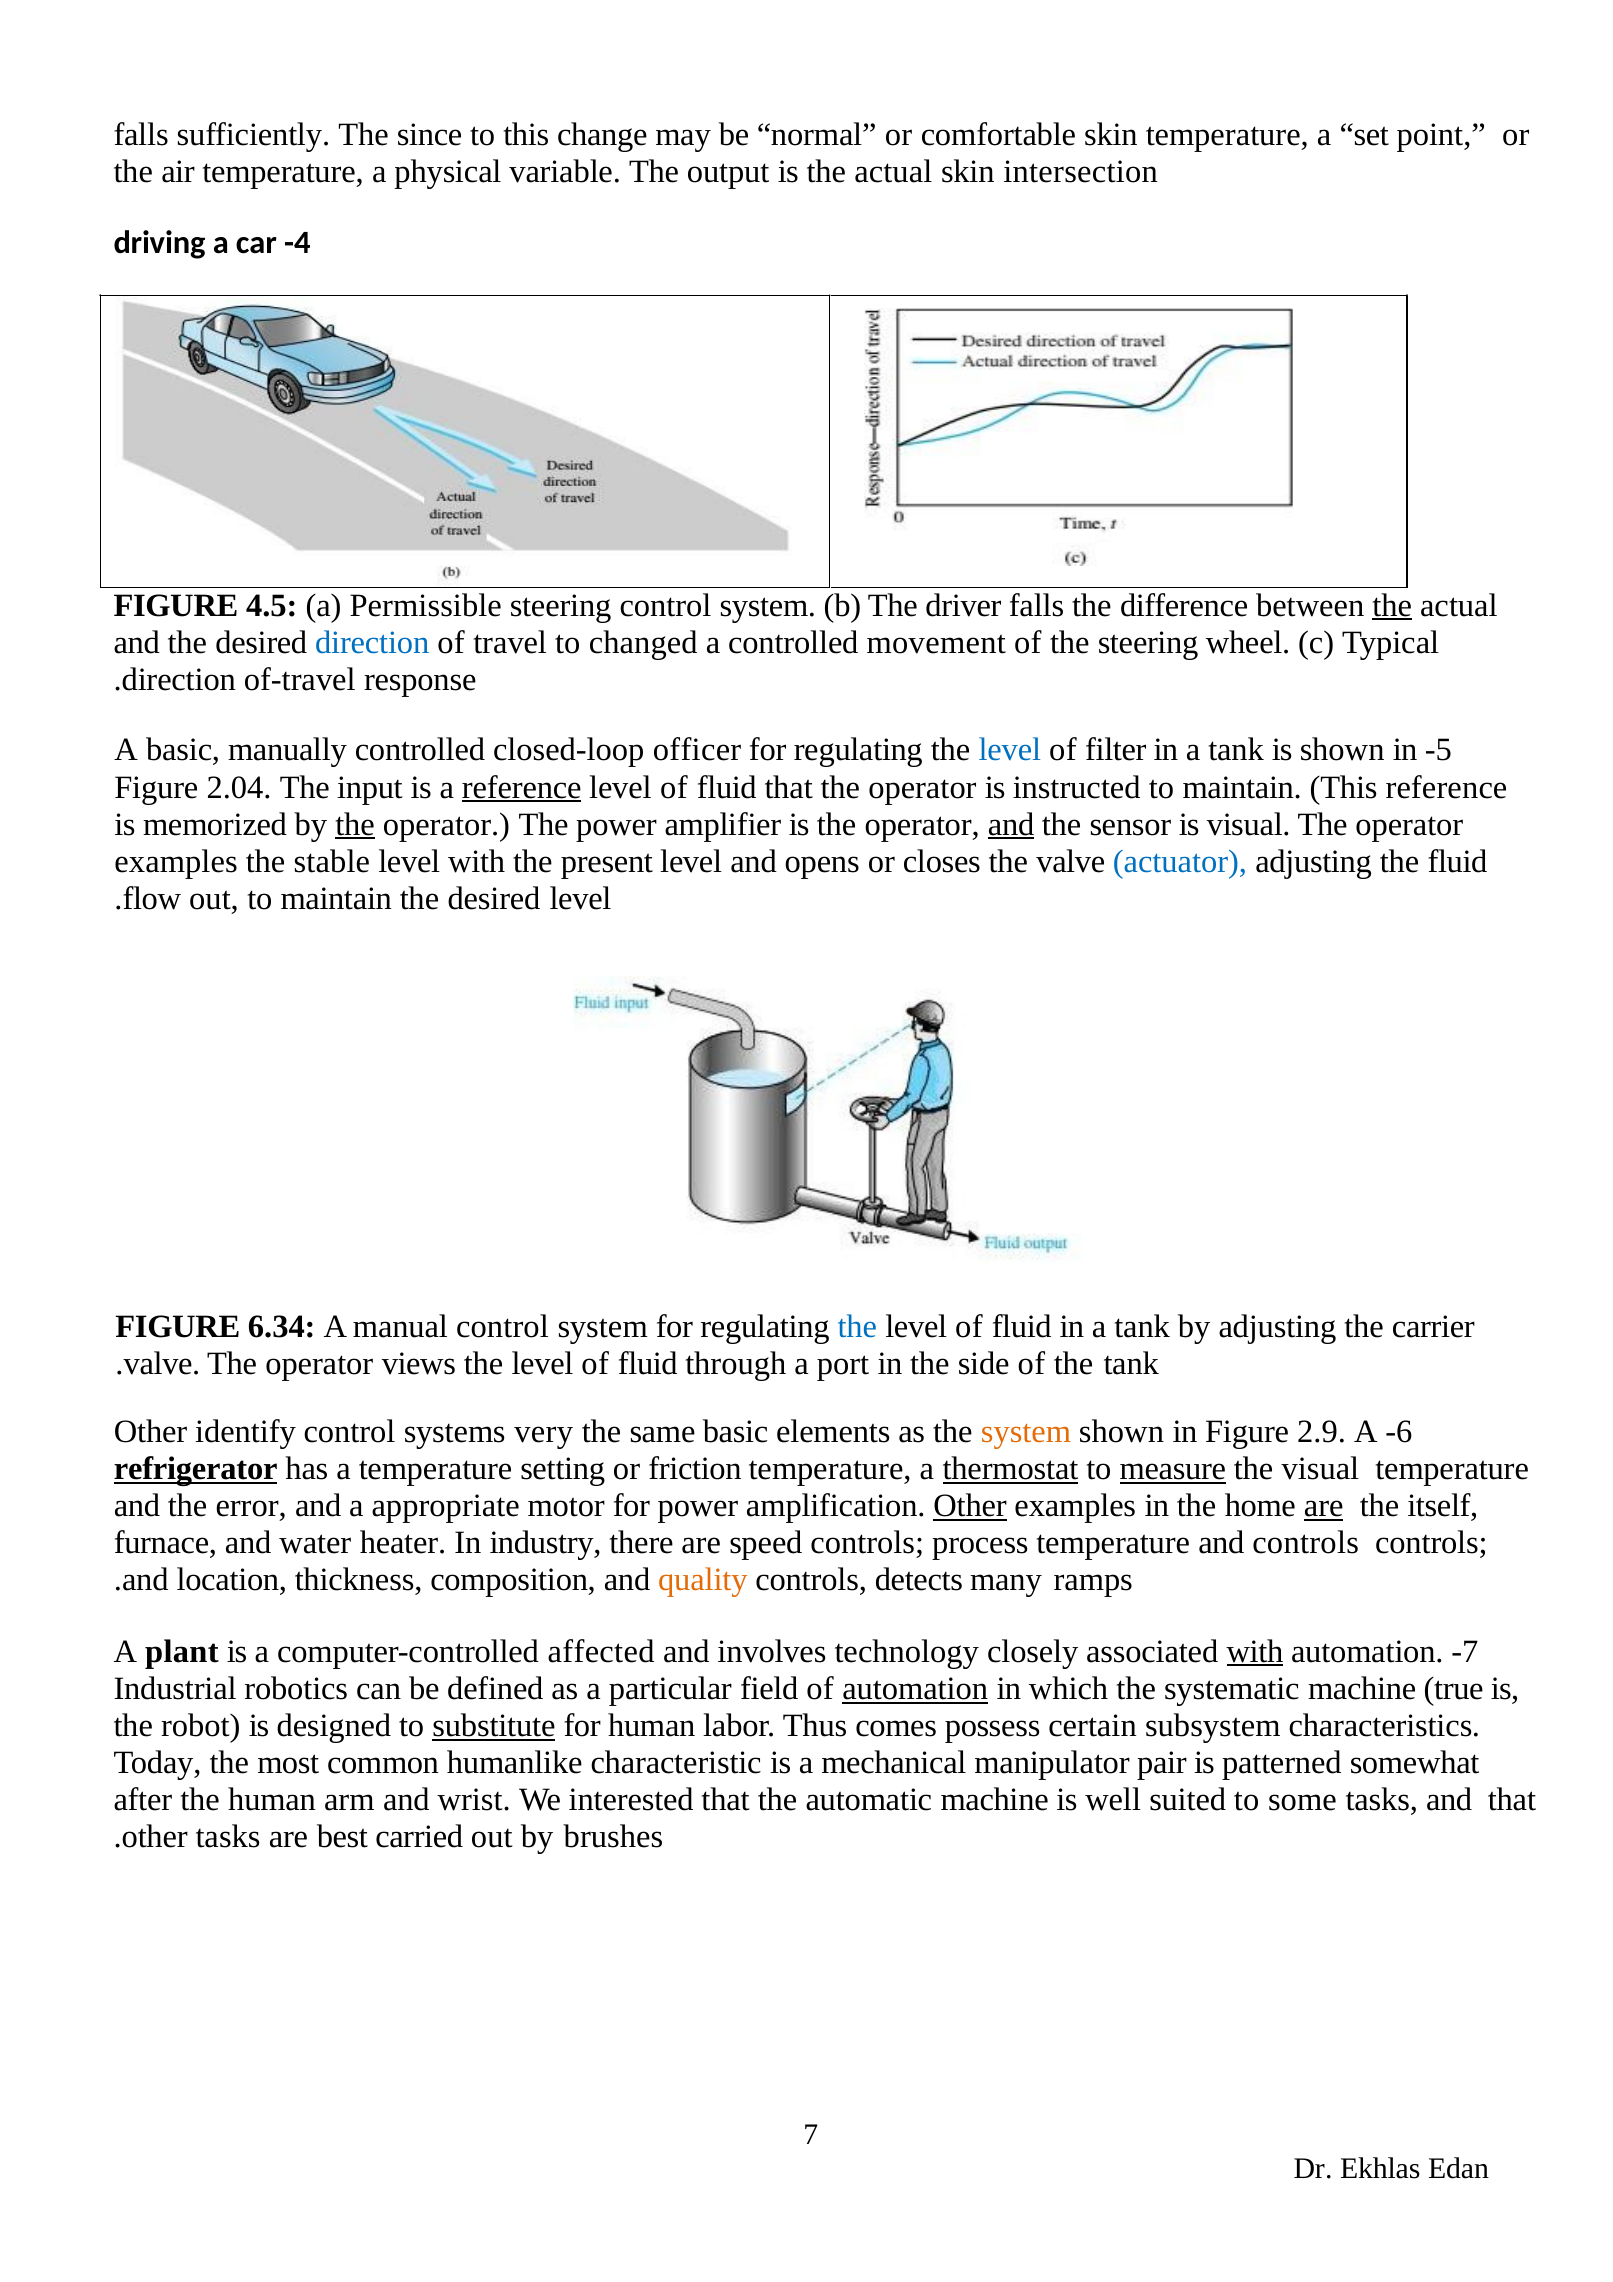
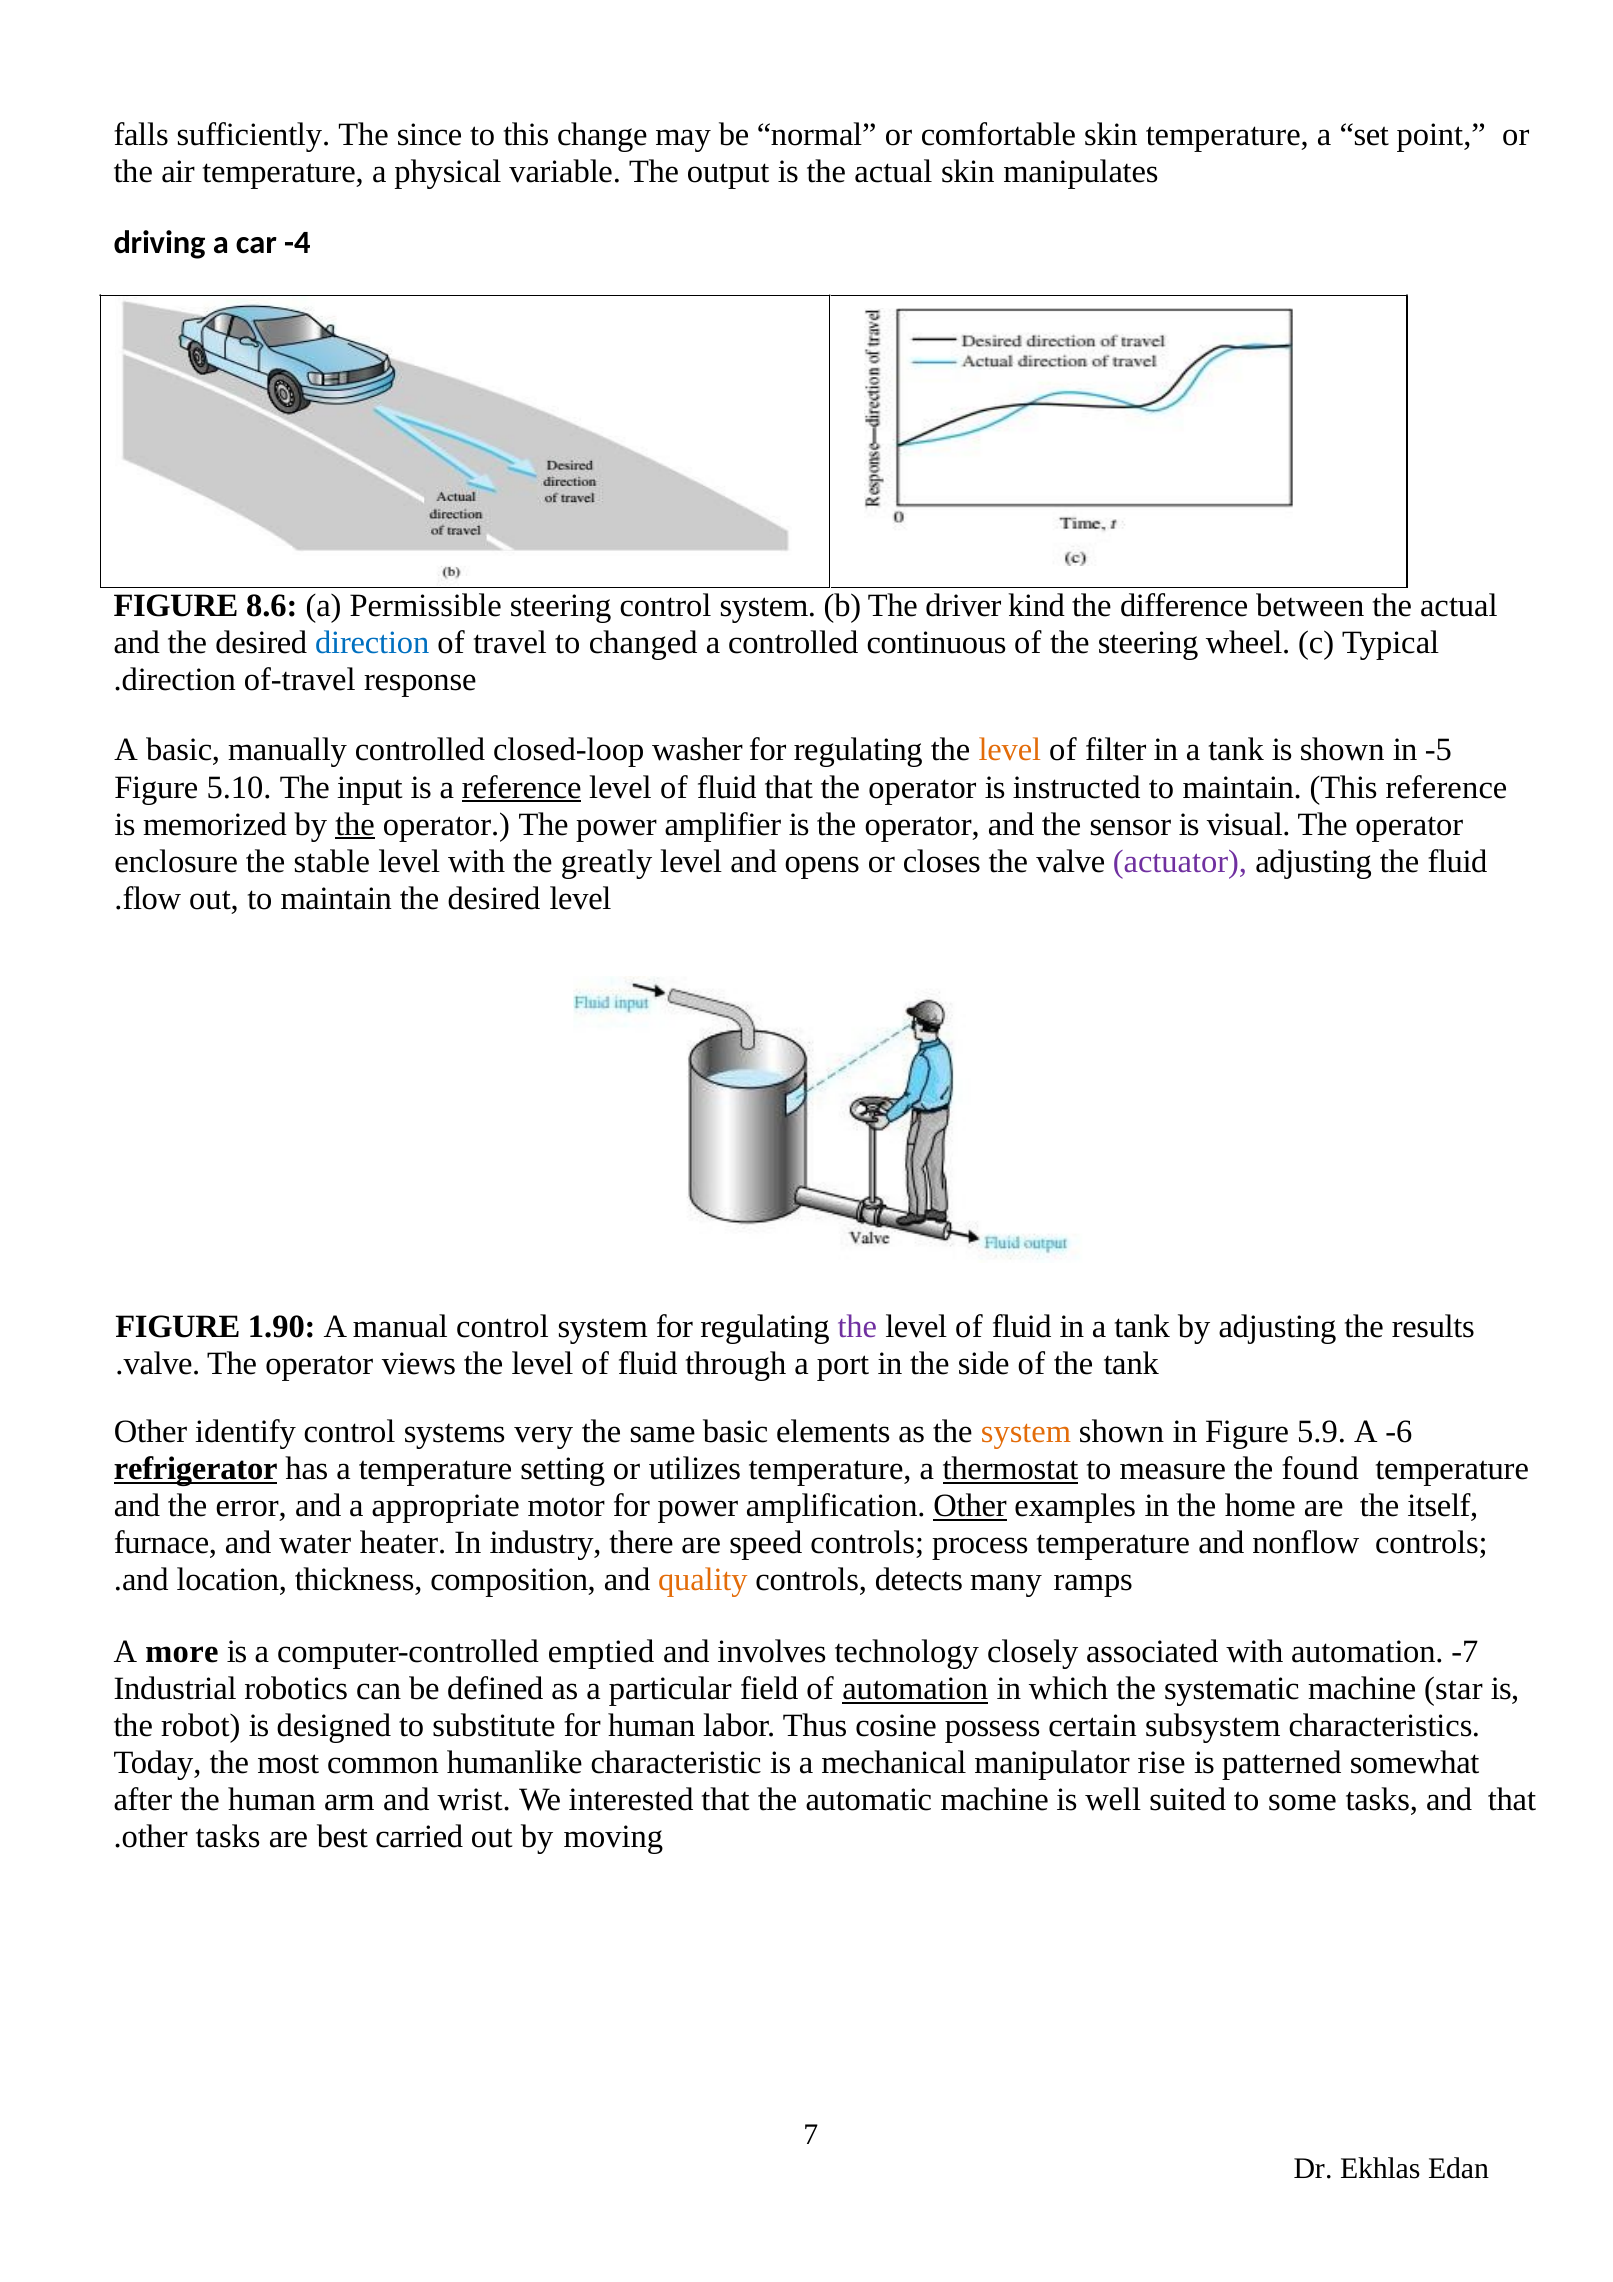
intersection: intersection -> manipulates
4.5: 4.5 -> 8.6
driver falls: falls -> kind
the at (1392, 606) underline: present -> none
movement: movement -> continuous
officer: officer -> washer
level at (1010, 750) colour: blue -> orange
2.04: 2.04 -> 5.10
and at (1011, 825) underline: present -> none
examples at (176, 862): examples -> enclosure
present: present -> greatly
actuator colour: blue -> purple
6.34: 6.34 -> 1.90
the at (857, 1327) colour: blue -> purple
carrier: carrier -> results
2.9: 2.9 -> 5.9
friction: friction -> utilizes
measure underline: present -> none
the visual: visual -> found
are at (1324, 1506) underline: present -> none
and controls: controls -> nonflow
plant: plant -> more
affected: affected -> emptied
with at (1255, 1652) underline: present -> none
true: true -> star
substitute underline: present -> none
comes: comes -> cosine
pair: pair -> rise
brushes: brushes -> moving
